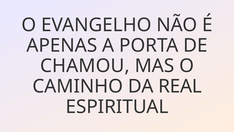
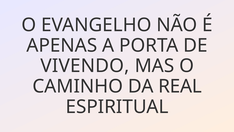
CHAMOU: CHAMOU -> VIVENDO
